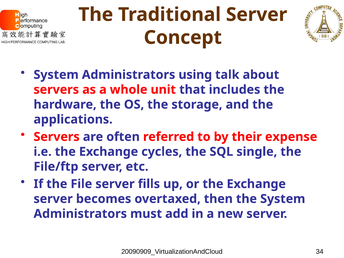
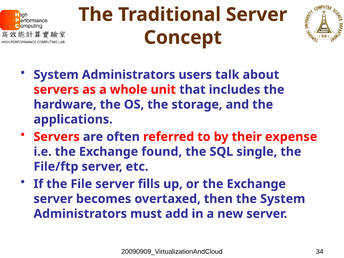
using: using -> users
cycles: cycles -> found
